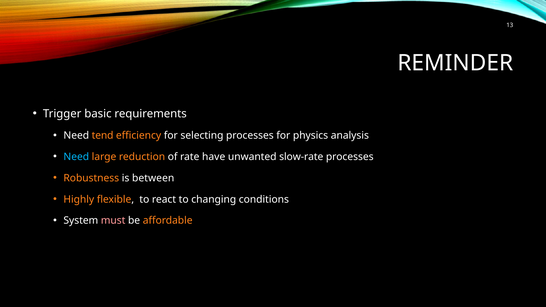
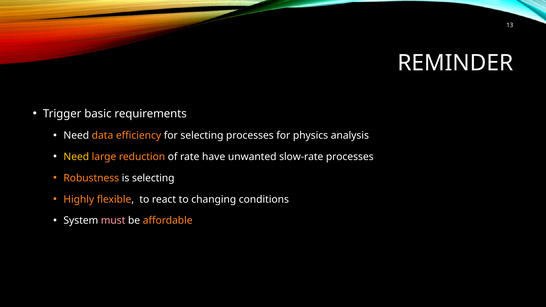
tend: tend -> data
Need at (76, 157) colour: light blue -> yellow
is between: between -> selecting
